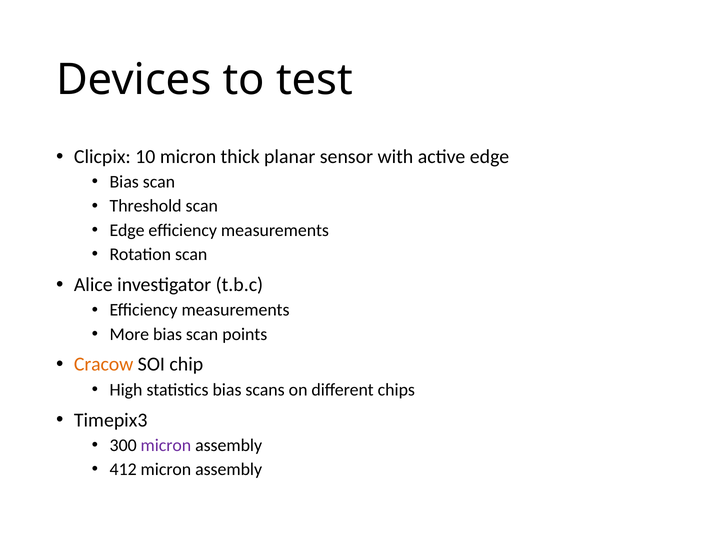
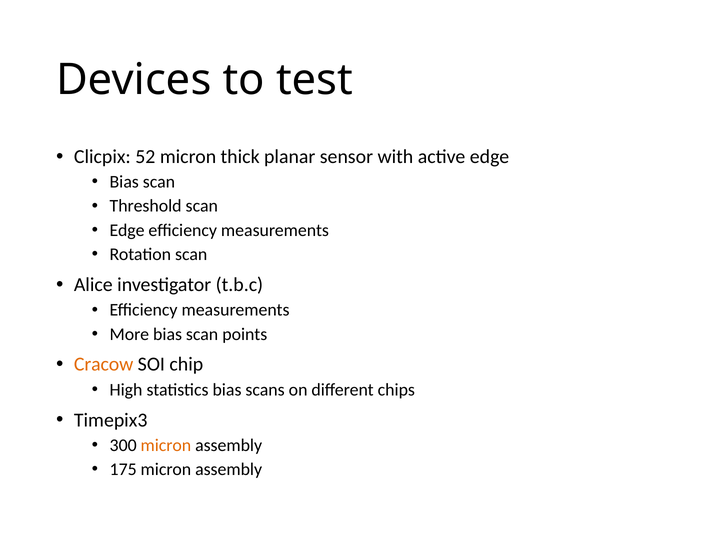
10: 10 -> 52
micron at (166, 445) colour: purple -> orange
412: 412 -> 175
